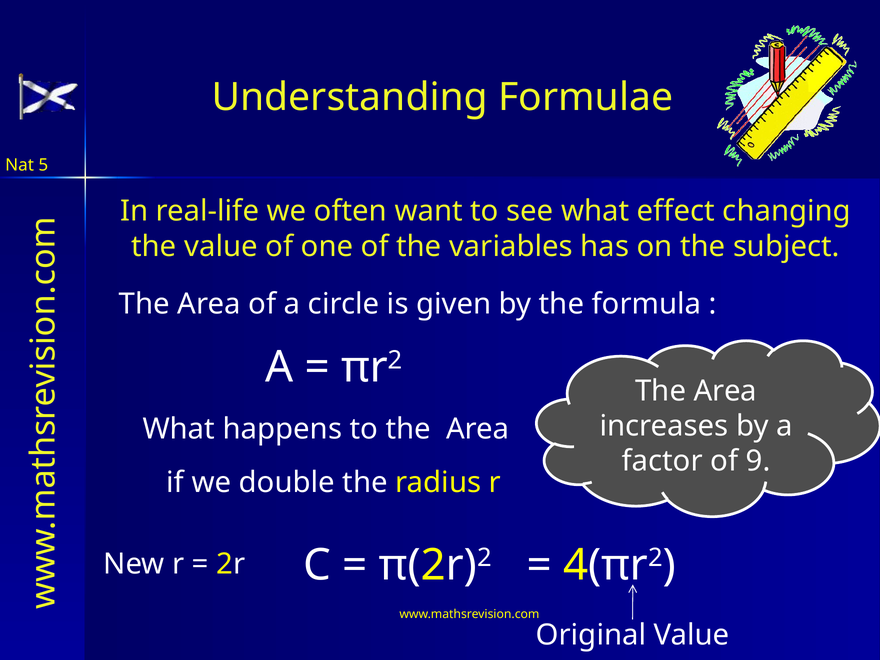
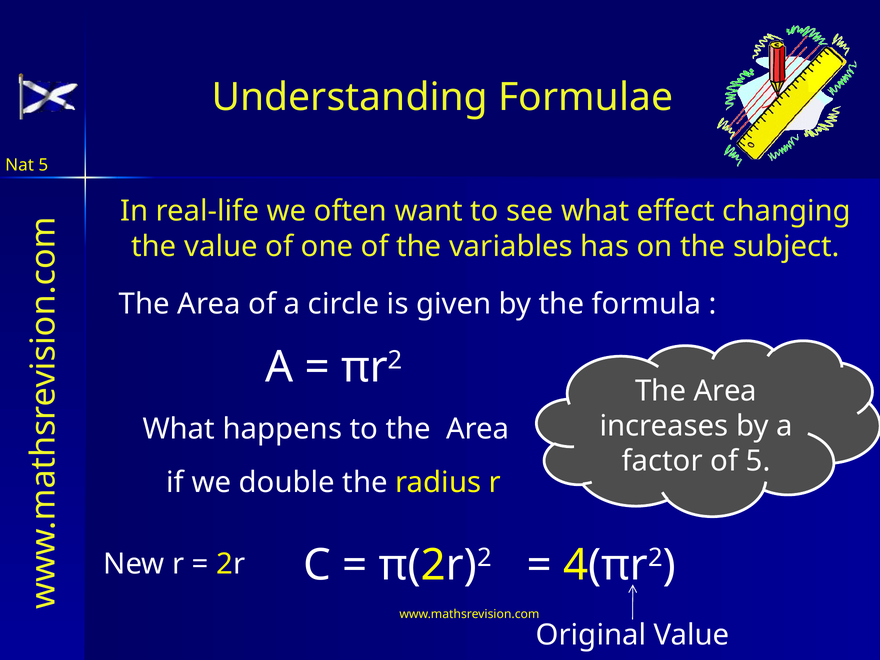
of 9: 9 -> 5
